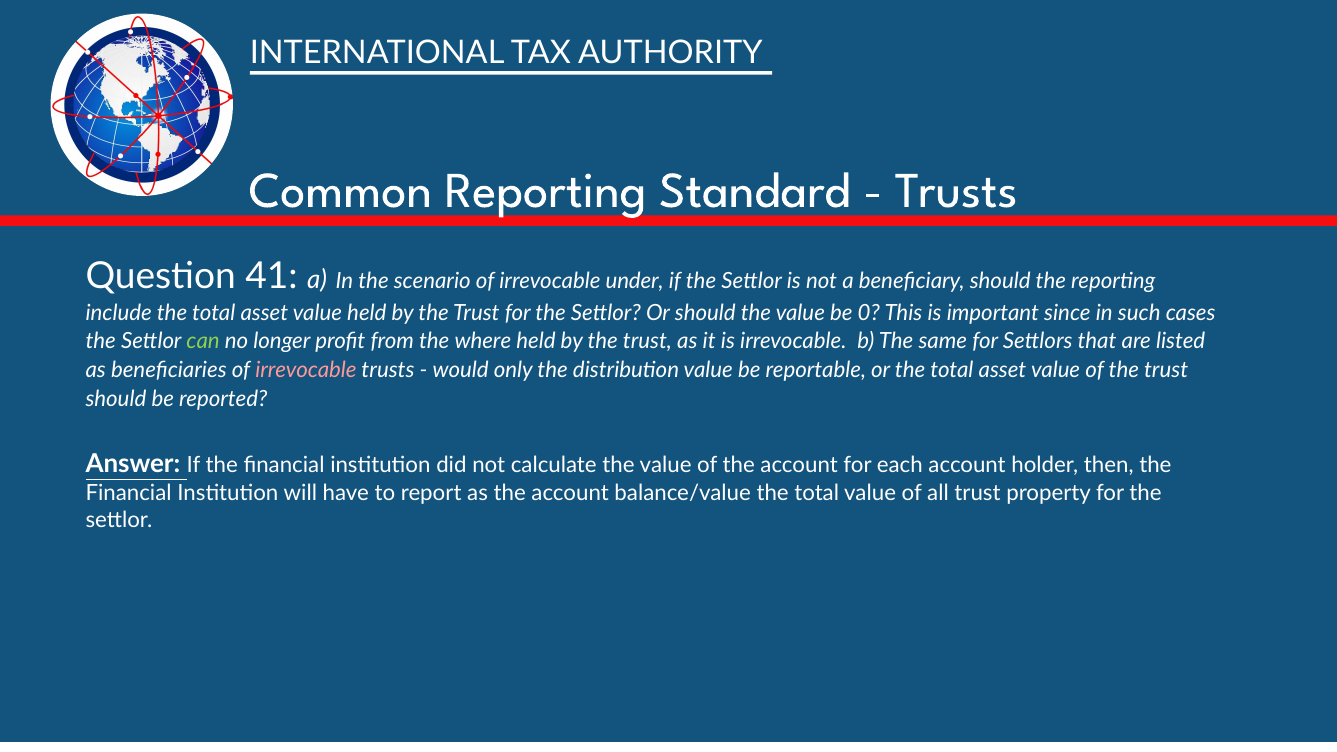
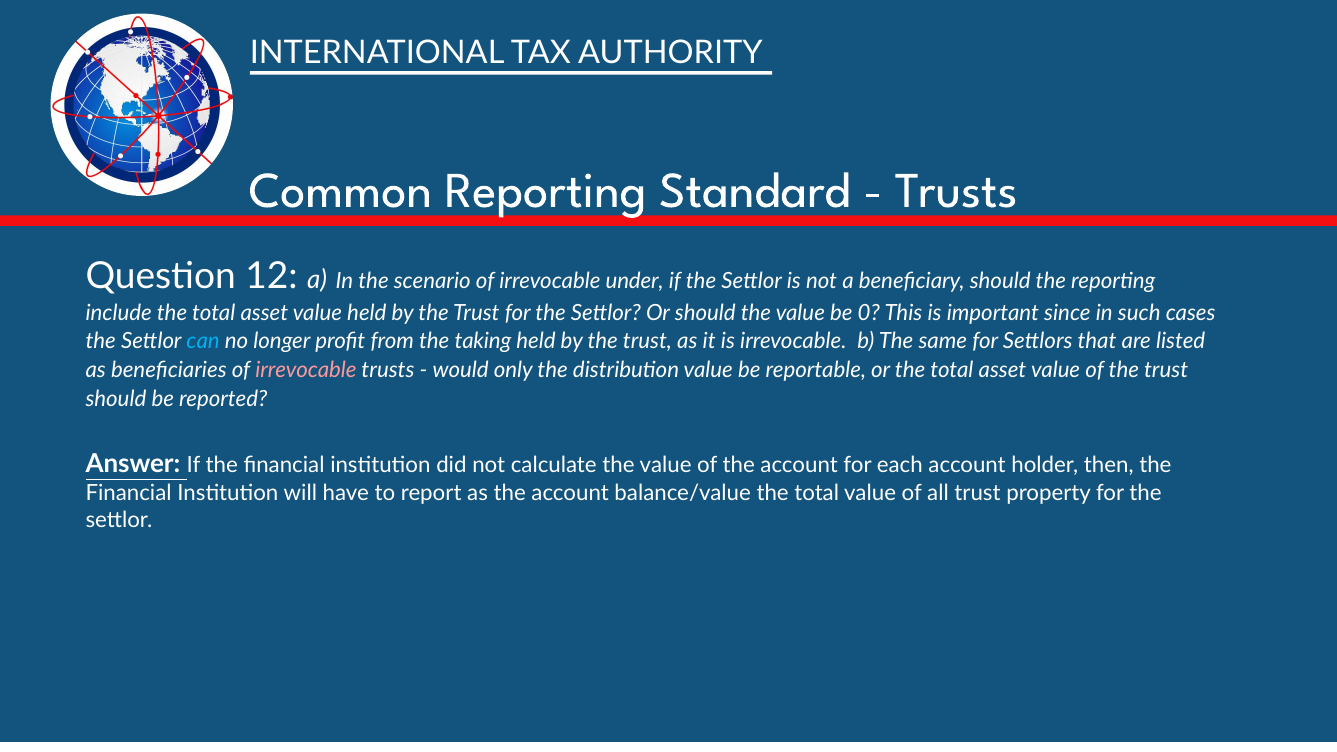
41: 41 -> 12
can colour: light green -> light blue
where: where -> taking
